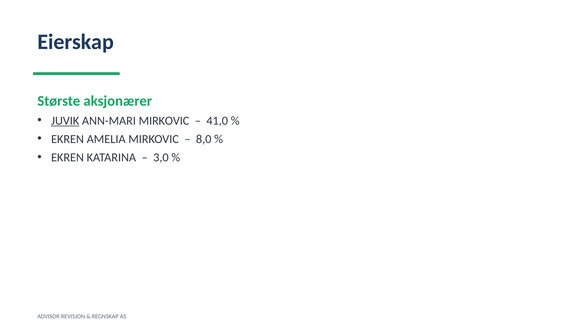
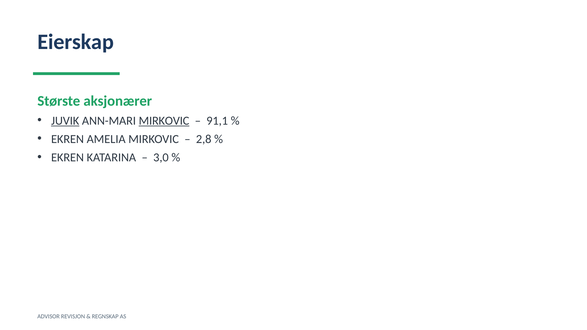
MIRKOVIC at (164, 121) underline: none -> present
41,0: 41,0 -> 91,1
8,0: 8,0 -> 2,8
